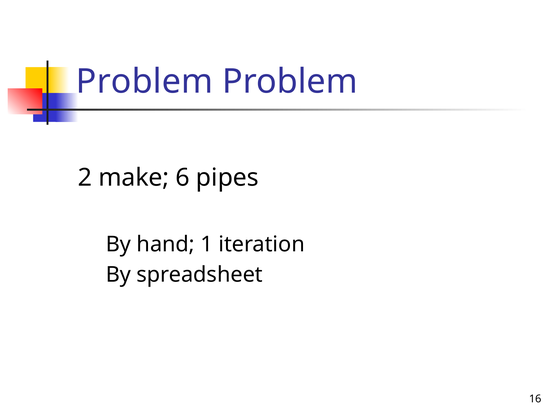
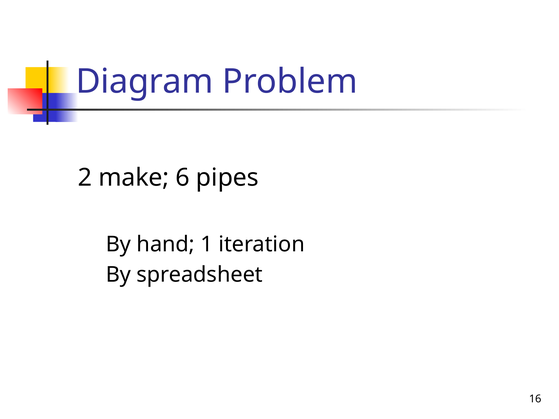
Problem at (144, 82): Problem -> Diagram
